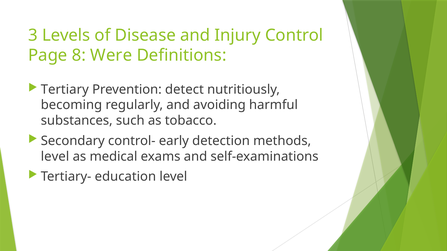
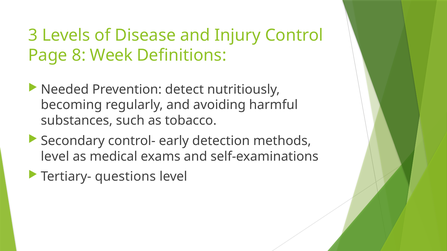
Were: Were -> Week
Tertiary: Tertiary -> Needed
education: education -> questions
